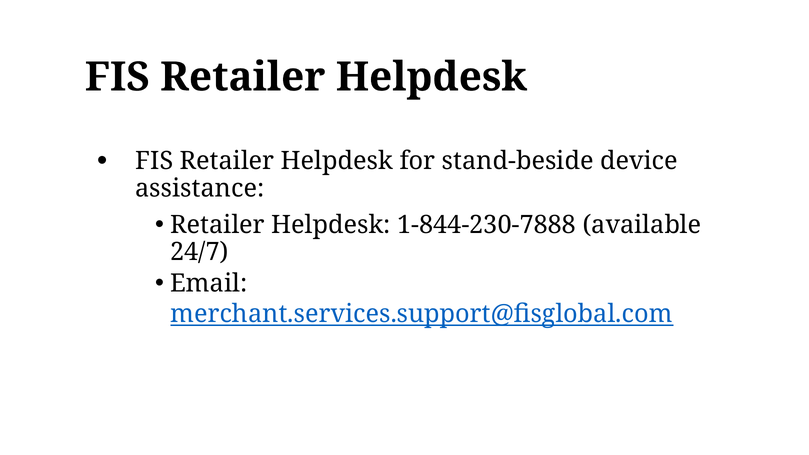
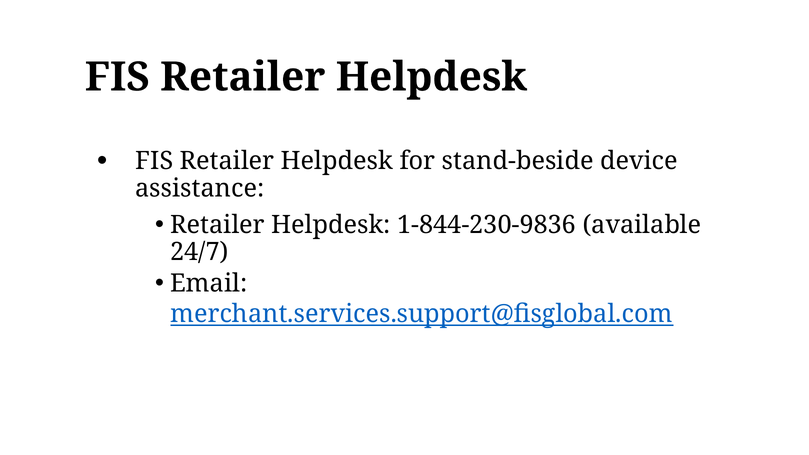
1-844-230-7888: 1-844-230-7888 -> 1-844-230-9836
